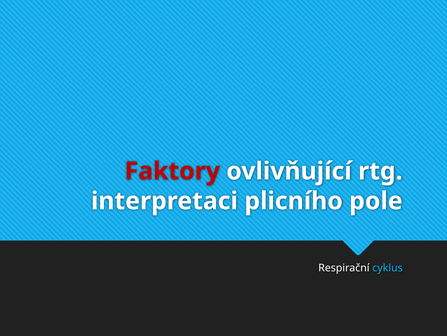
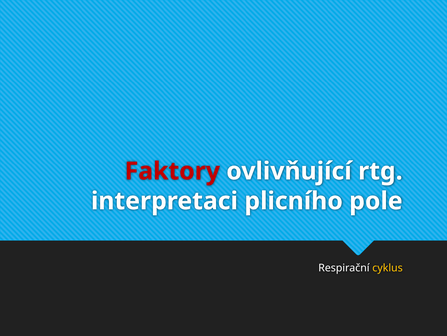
cyklus colour: light blue -> yellow
